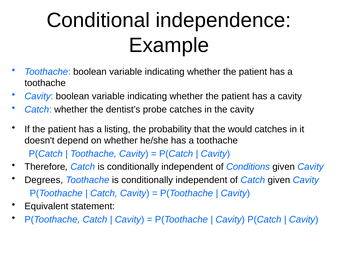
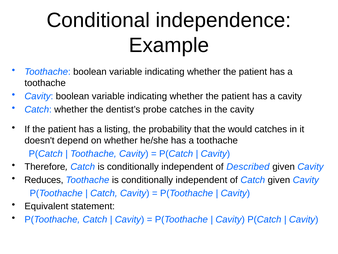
Conditions: Conditions -> Described
Degrees: Degrees -> Reduces
